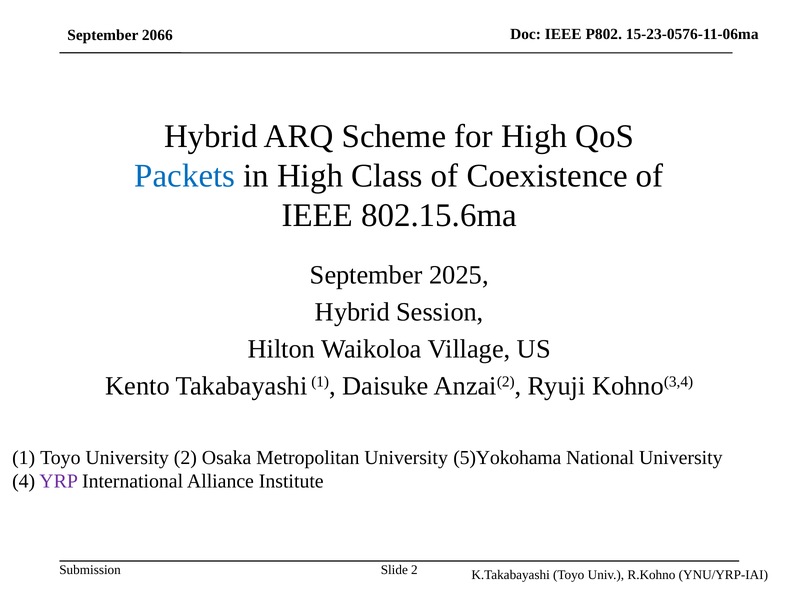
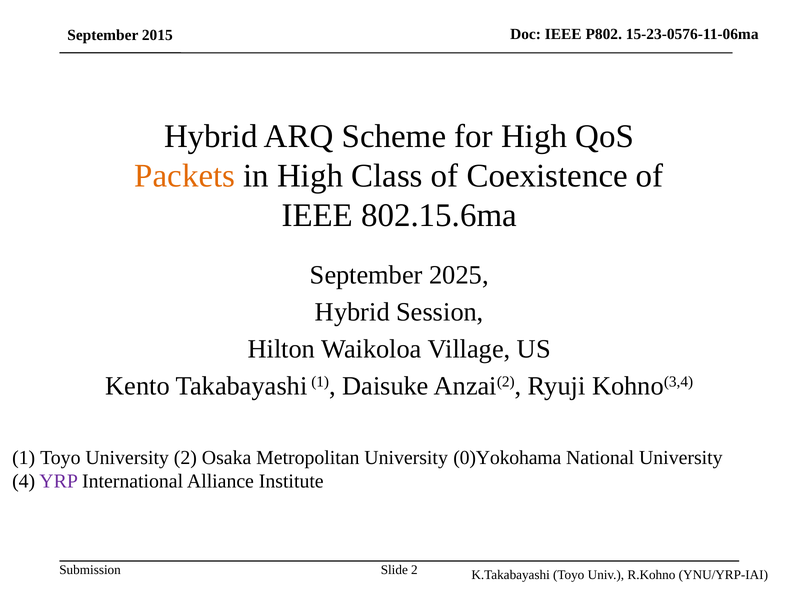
2066: 2066 -> 2015
Packets colour: blue -> orange
5)Yokohama: 5)Yokohama -> 0)Yokohama
